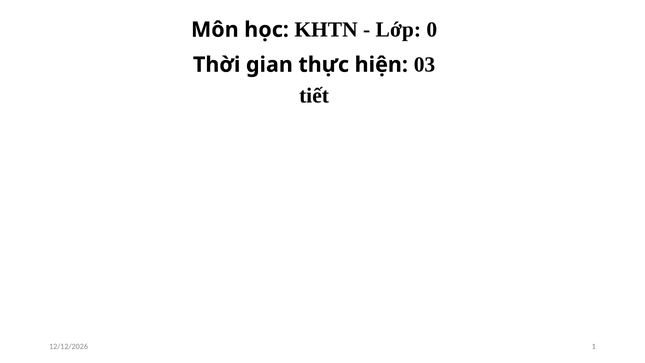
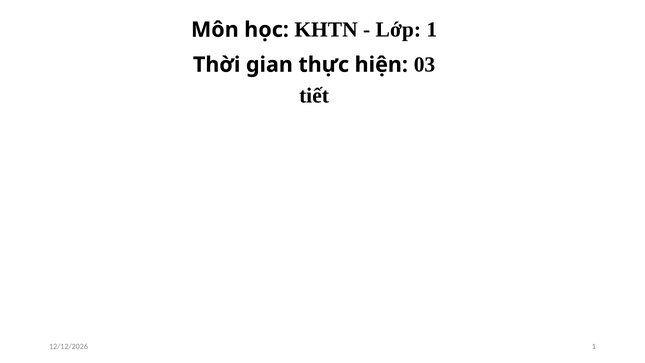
Lớp 0: 0 -> 1
